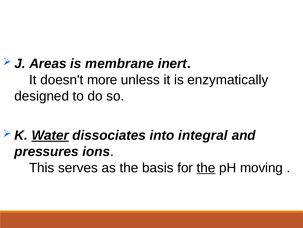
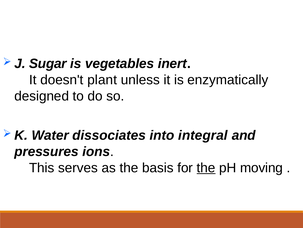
Areas: Areas -> Sugar
membrane: membrane -> vegetables
more: more -> plant
Water underline: present -> none
